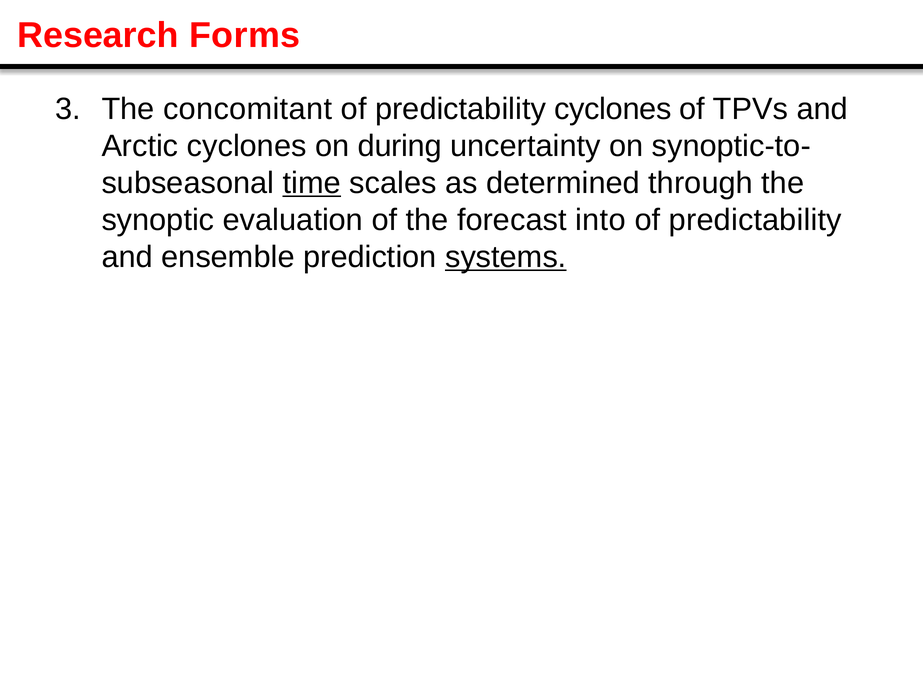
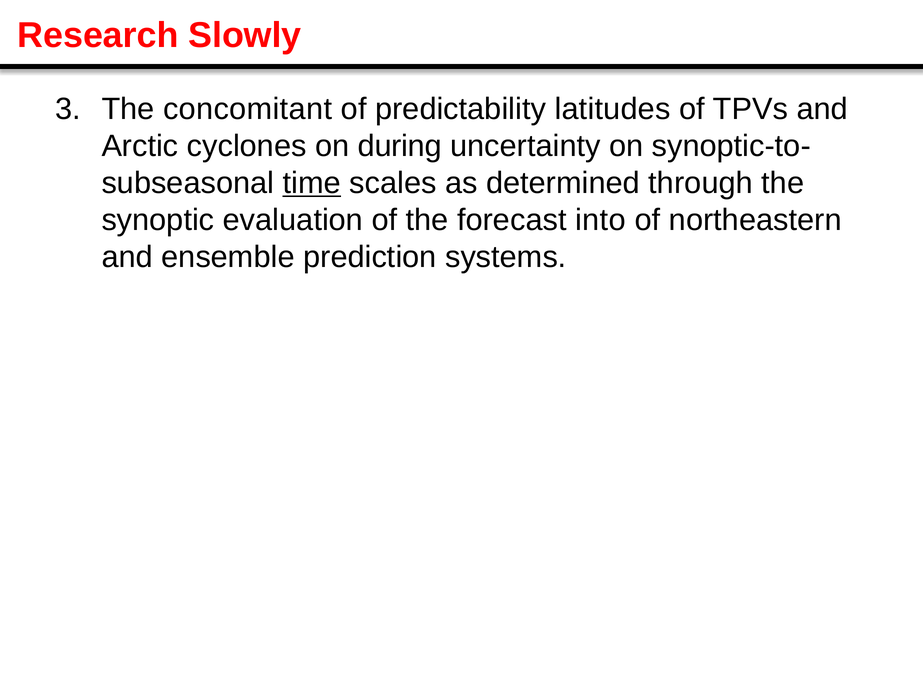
Forms: Forms -> Slowly
predictability cyclones: cyclones -> latitudes
predictability at (755, 220): predictability -> northeastern
systems underline: present -> none
